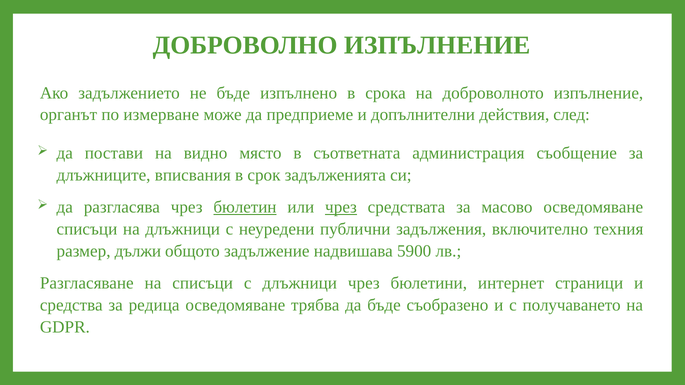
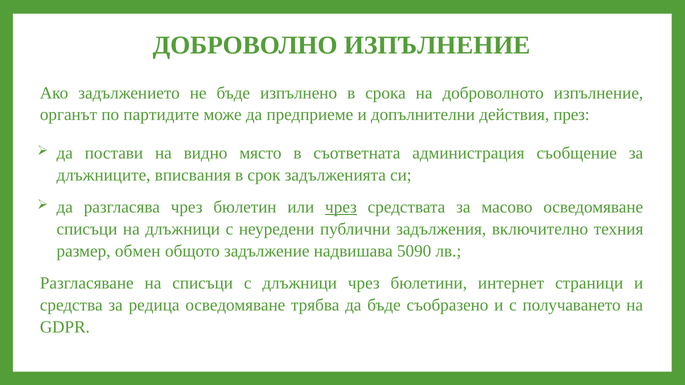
измерване: измерване -> партидите
след: след -> през
бюлетин underline: present -> none
дължи: дължи -> обмен
5900: 5900 -> 5090
